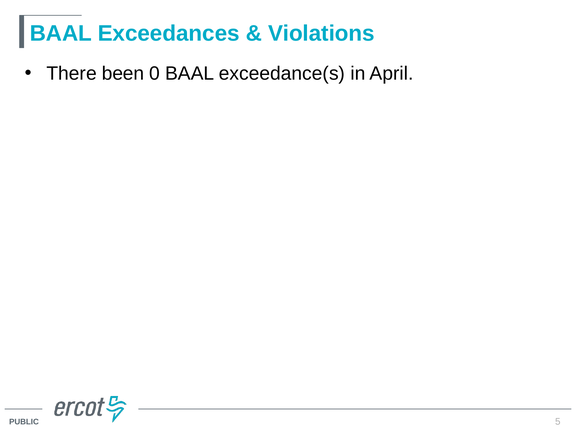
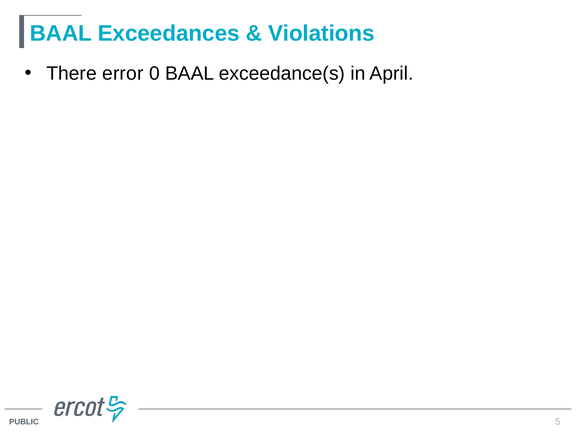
been: been -> error
